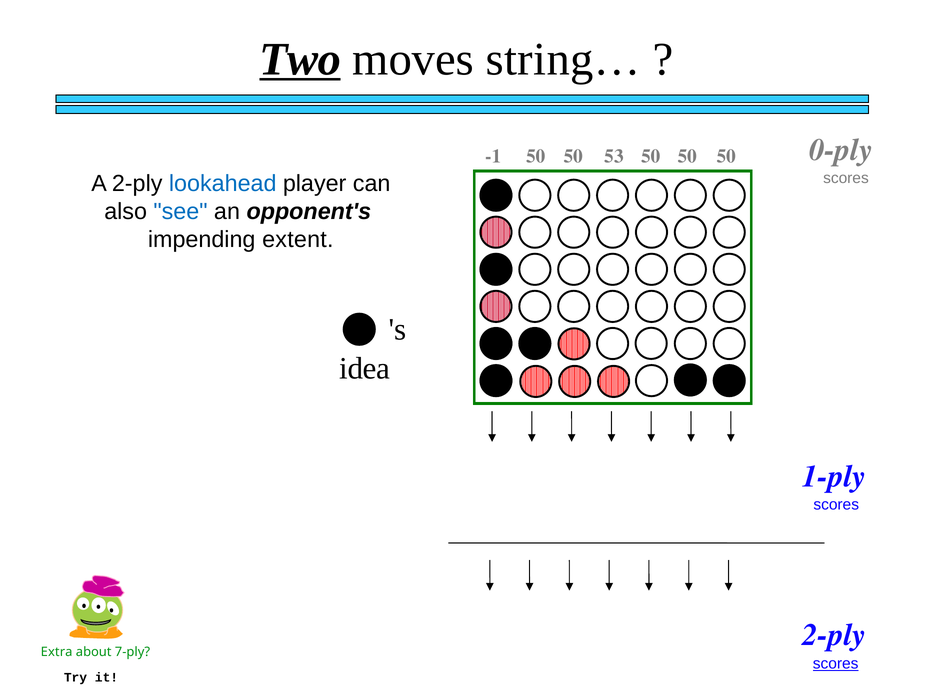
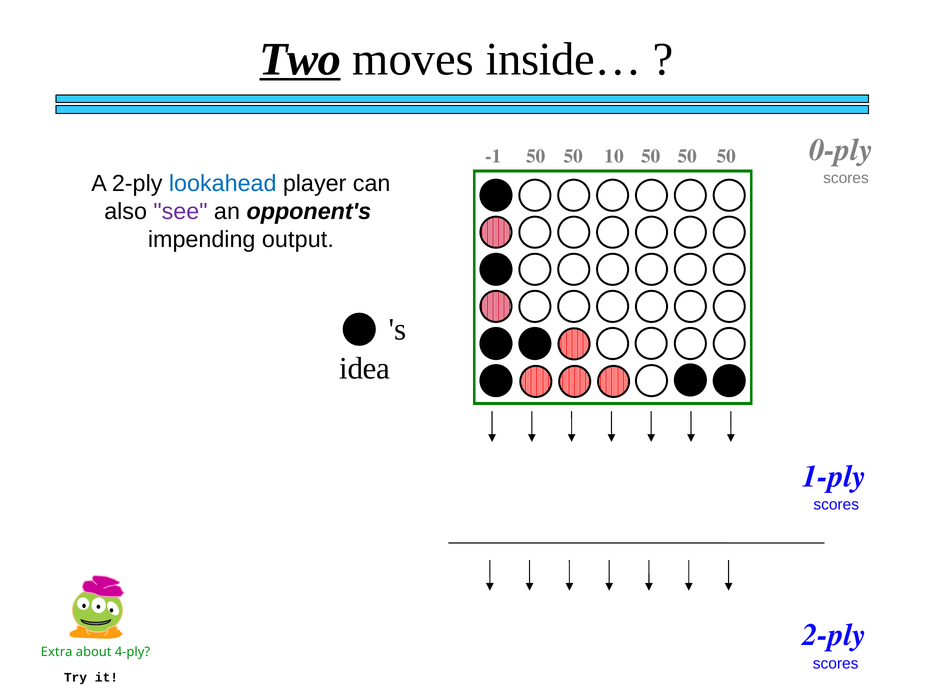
string…: string… -> inside…
53: 53 -> 10
see colour: blue -> purple
extent: extent -> output
7-ply: 7-ply -> 4-ply
scores at (836, 663) underline: present -> none
